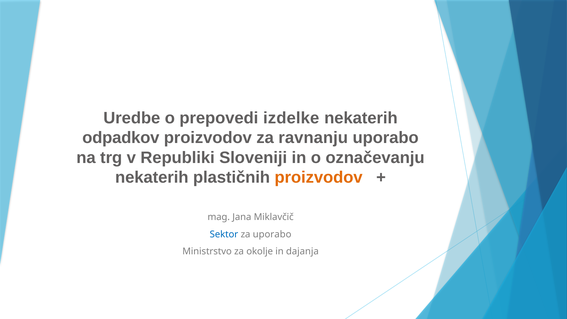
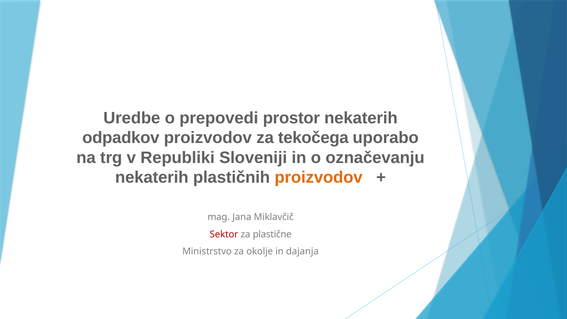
izdelke: izdelke -> prostor
ravnanju: ravnanju -> tekočega
Sektor colour: blue -> red
za uporabo: uporabo -> plastične
